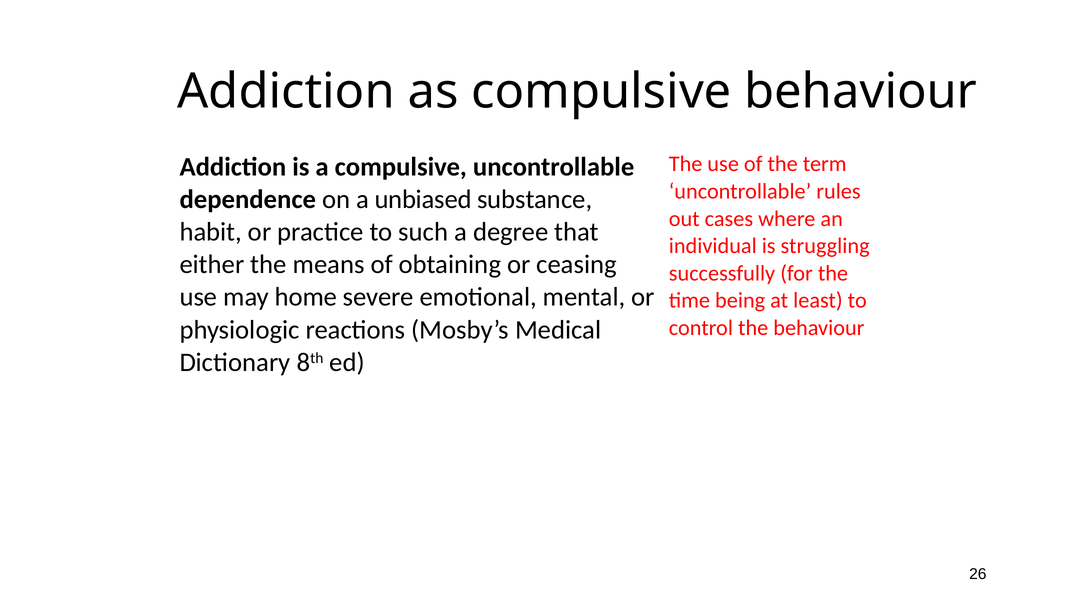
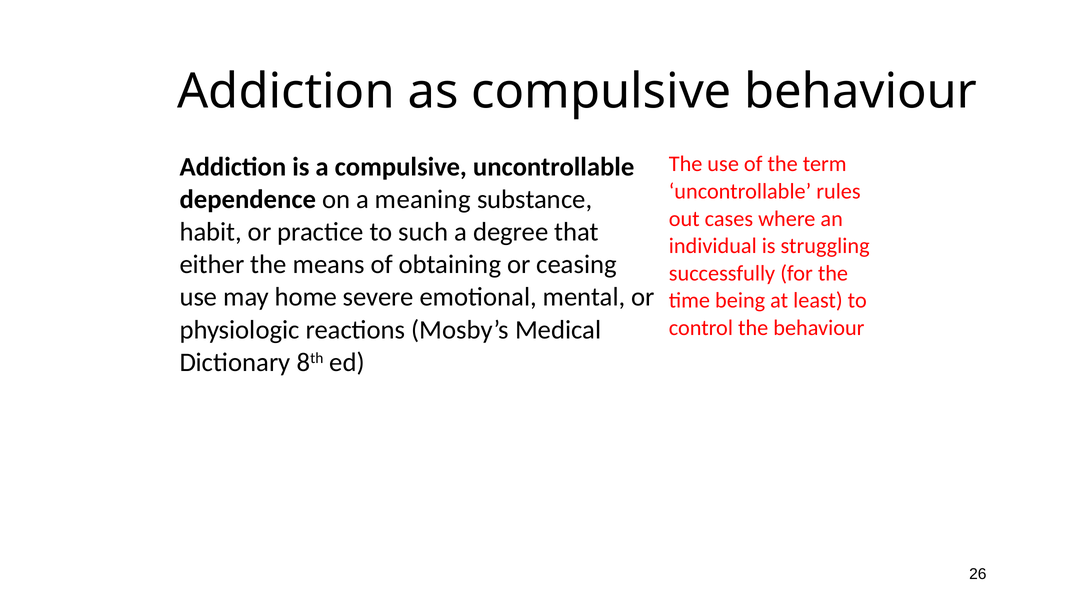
unbiased: unbiased -> meaning
